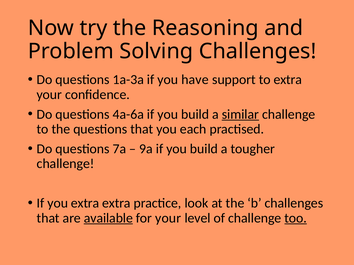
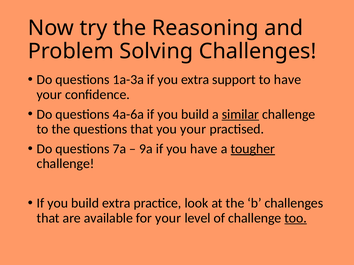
you have: have -> extra
to extra: extra -> have
you each: each -> your
9a if you build: build -> have
tougher underline: none -> present
extra at (85, 204): extra -> build
available underline: present -> none
